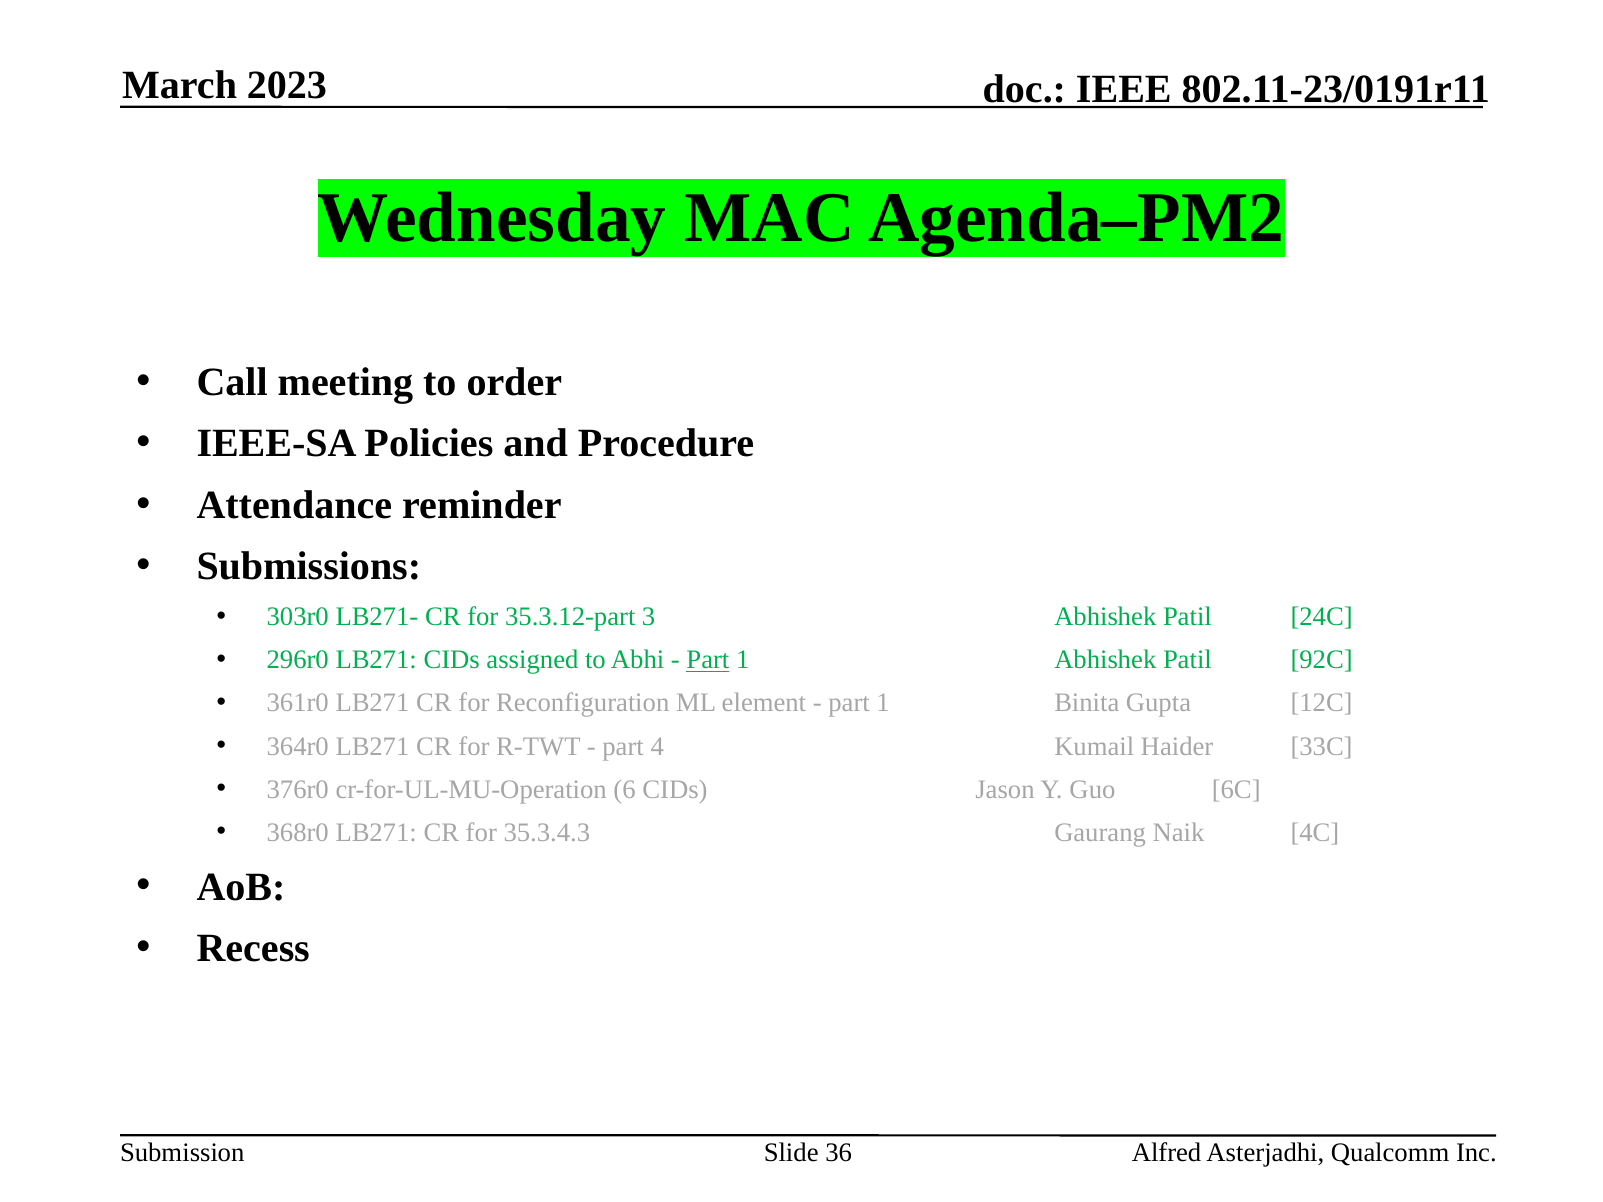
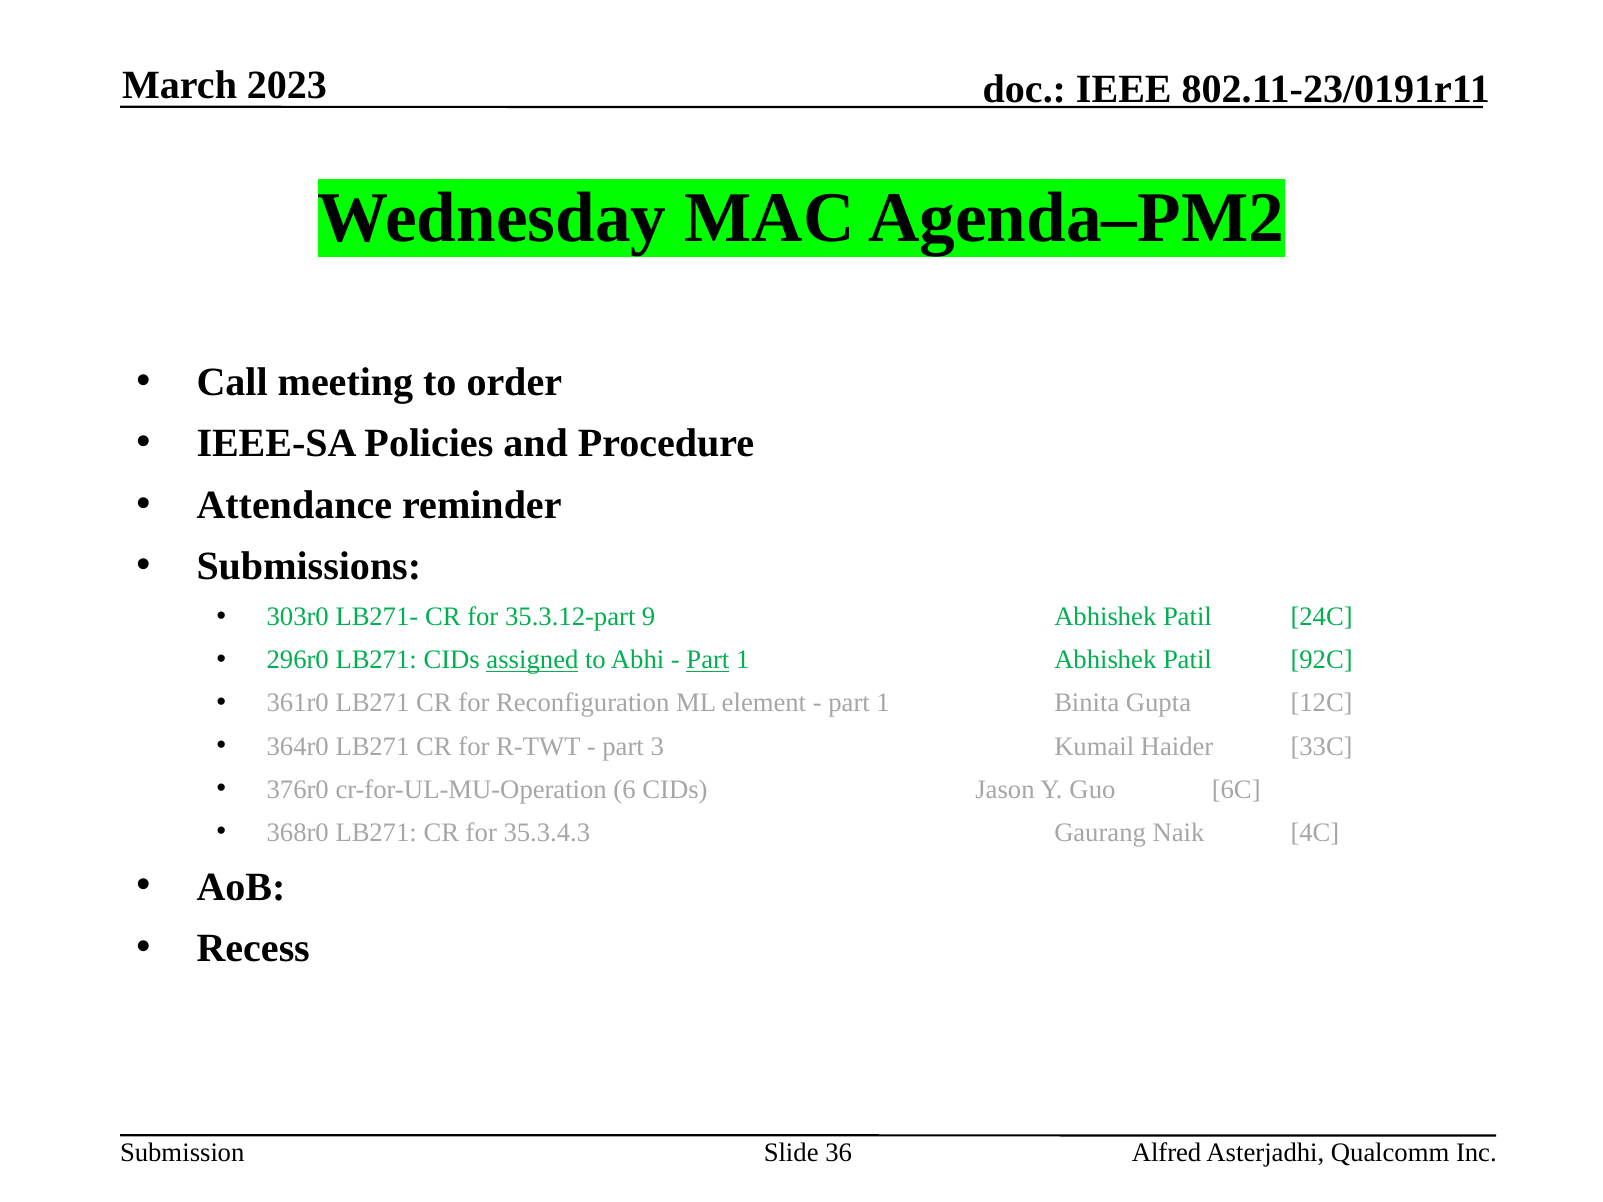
3: 3 -> 9
assigned underline: none -> present
4: 4 -> 3
